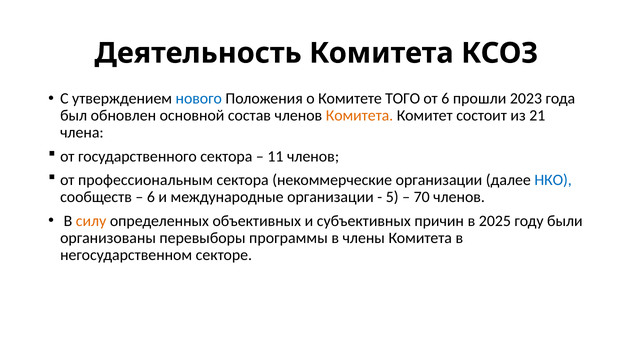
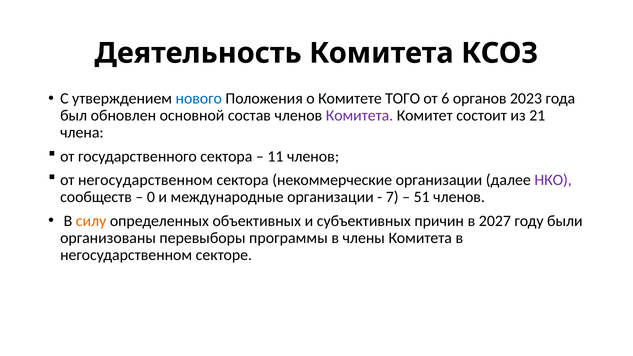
прошли: прошли -> органов
Комитета at (359, 116) colour: orange -> purple
от профессиональным: профессиональным -> негосударственном
НКО colour: blue -> purple
6 at (151, 197): 6 -> 0
5: 5 -> 7
70: 70 -> 51
2025: 2025 -> 2027
